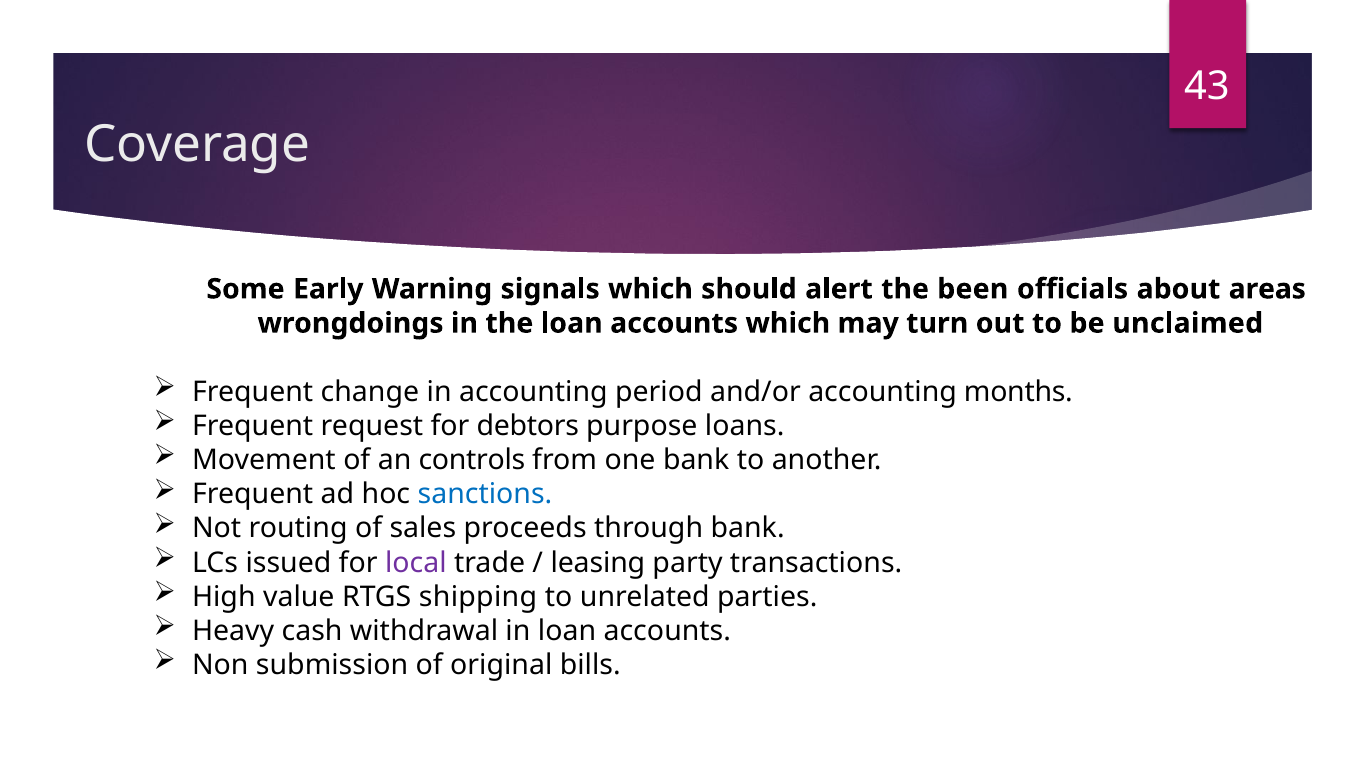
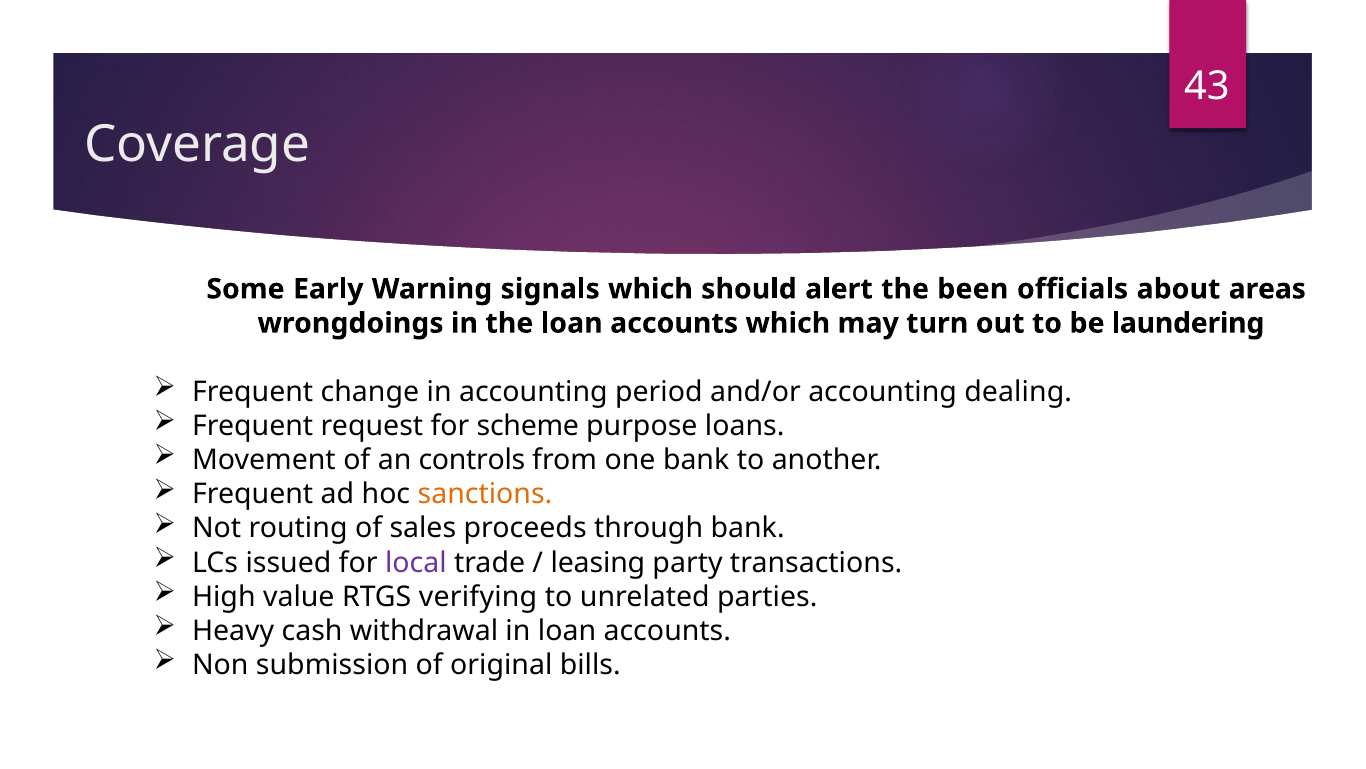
unclaimed: unclaimed -> laundering
months: months -> dealing
debtors: debtors -> scheme
sanctions colour: blue -> orange
shipping: shipping -> verifying
